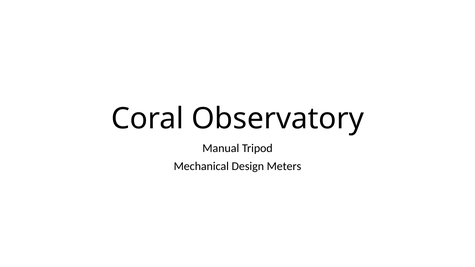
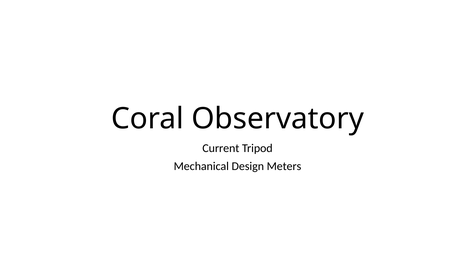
Manual: Manual -> Current
